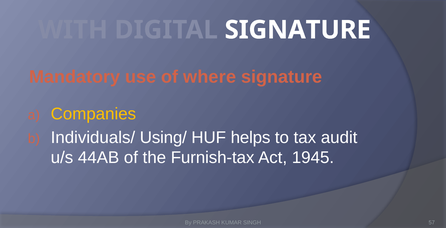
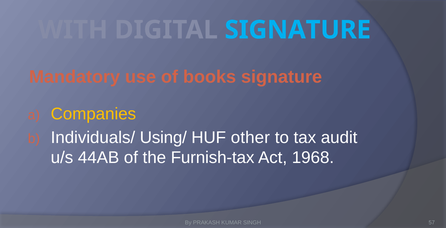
SIGNATURE at (298, 30) colour: white -> light blue
where: where -> books
helps: helps -> other
1945: 1945 -> 1968
